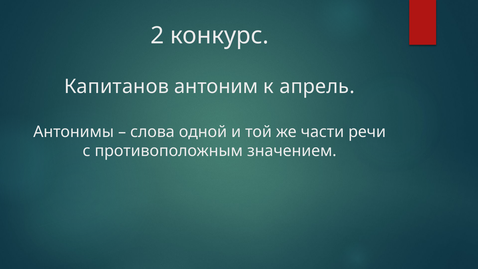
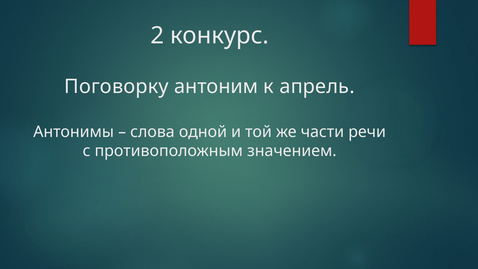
Капитанов: Капитанов -> Поговорку
